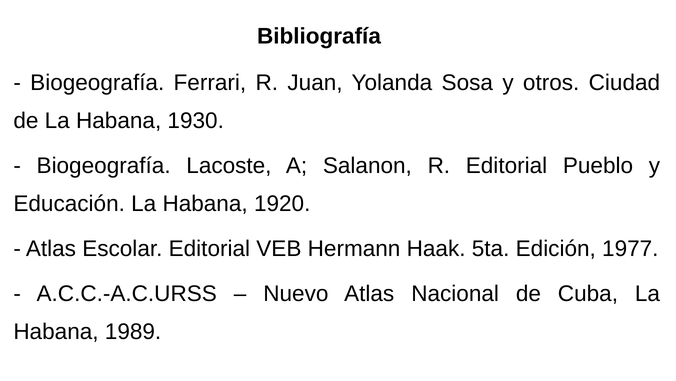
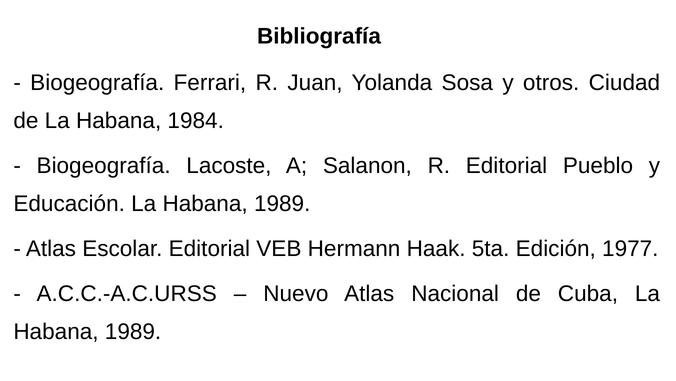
1930: 1930 -> 1984
Educación La Habana 1920: 1920 -> 1989
